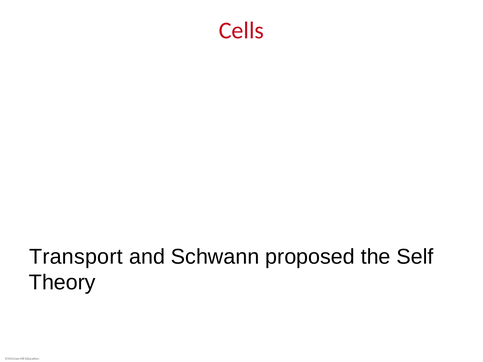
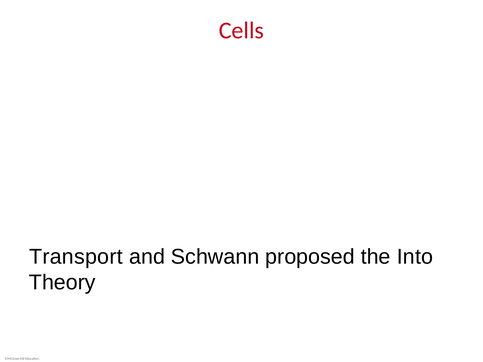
Self: Self -> Into
